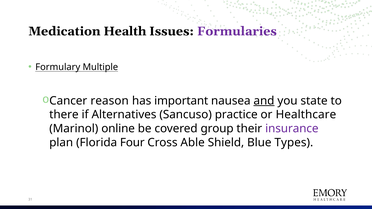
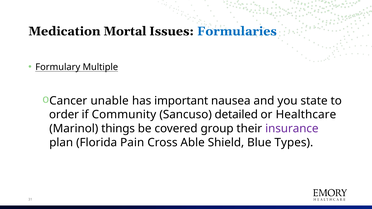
Health: Health -> Mortal
Formularies colour: purple -> blue
reason: reason -> unable
and underline: present -> none
there: there -> order
Alternatives: Alternatives -> Community
practice: practice -> detailed
online: online -> things
Four: Four -> Pain
